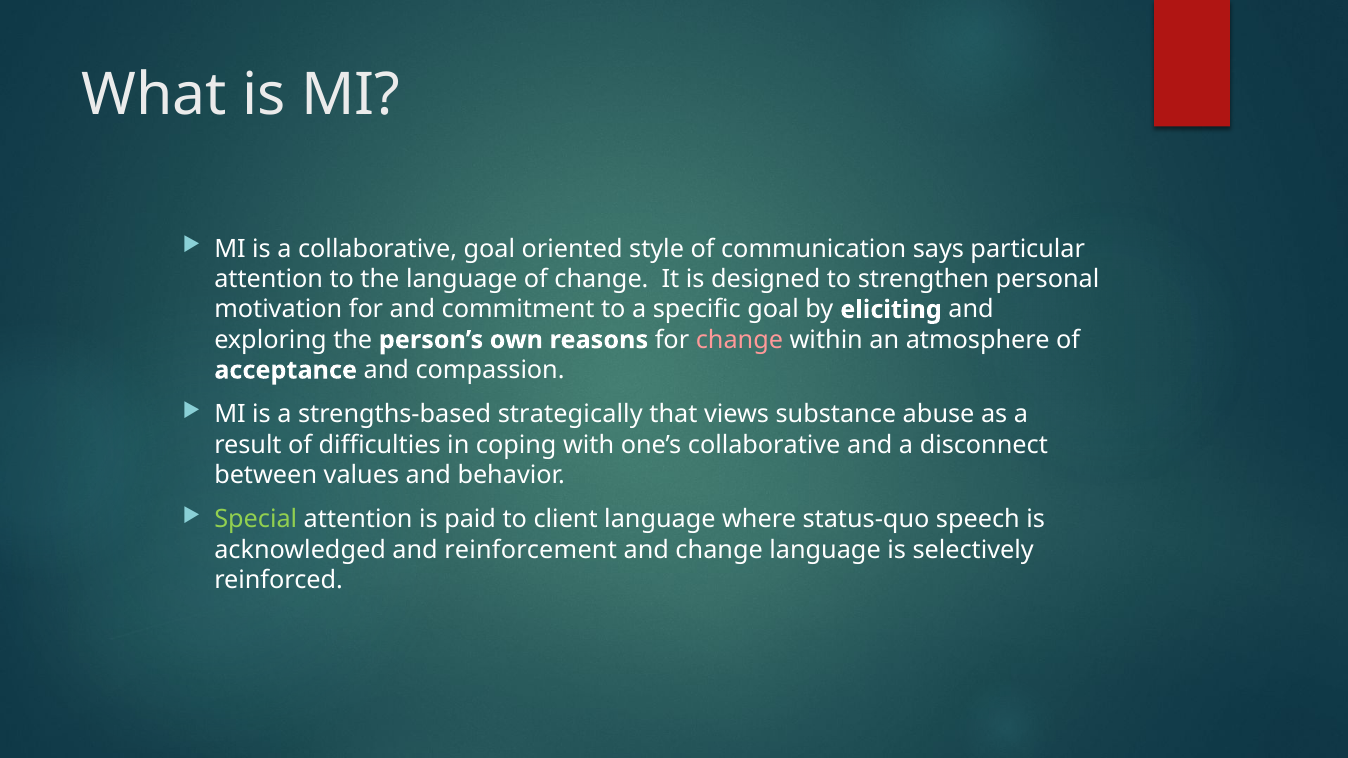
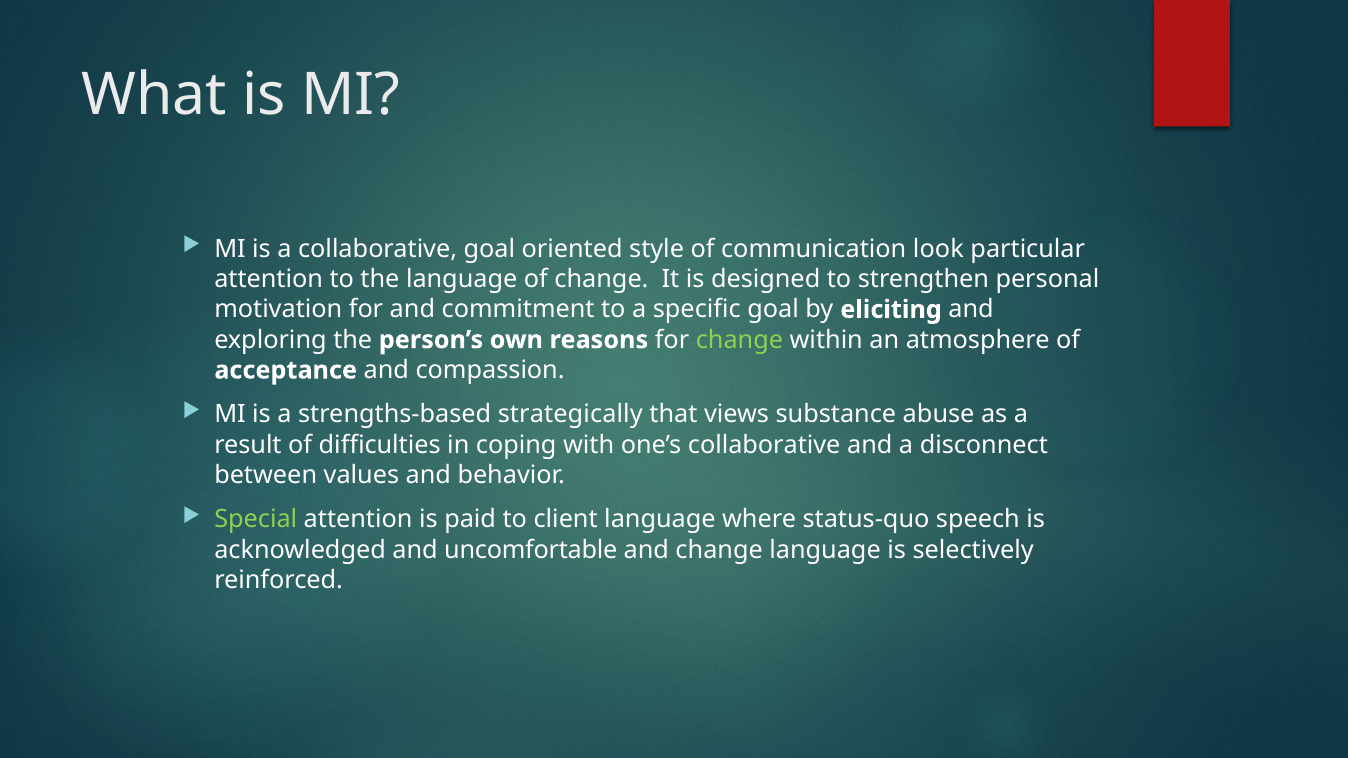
says: says -> look
change at (739, 340) colour: pink -> light green
reinforcement: reinforcement -> uncomfortable
